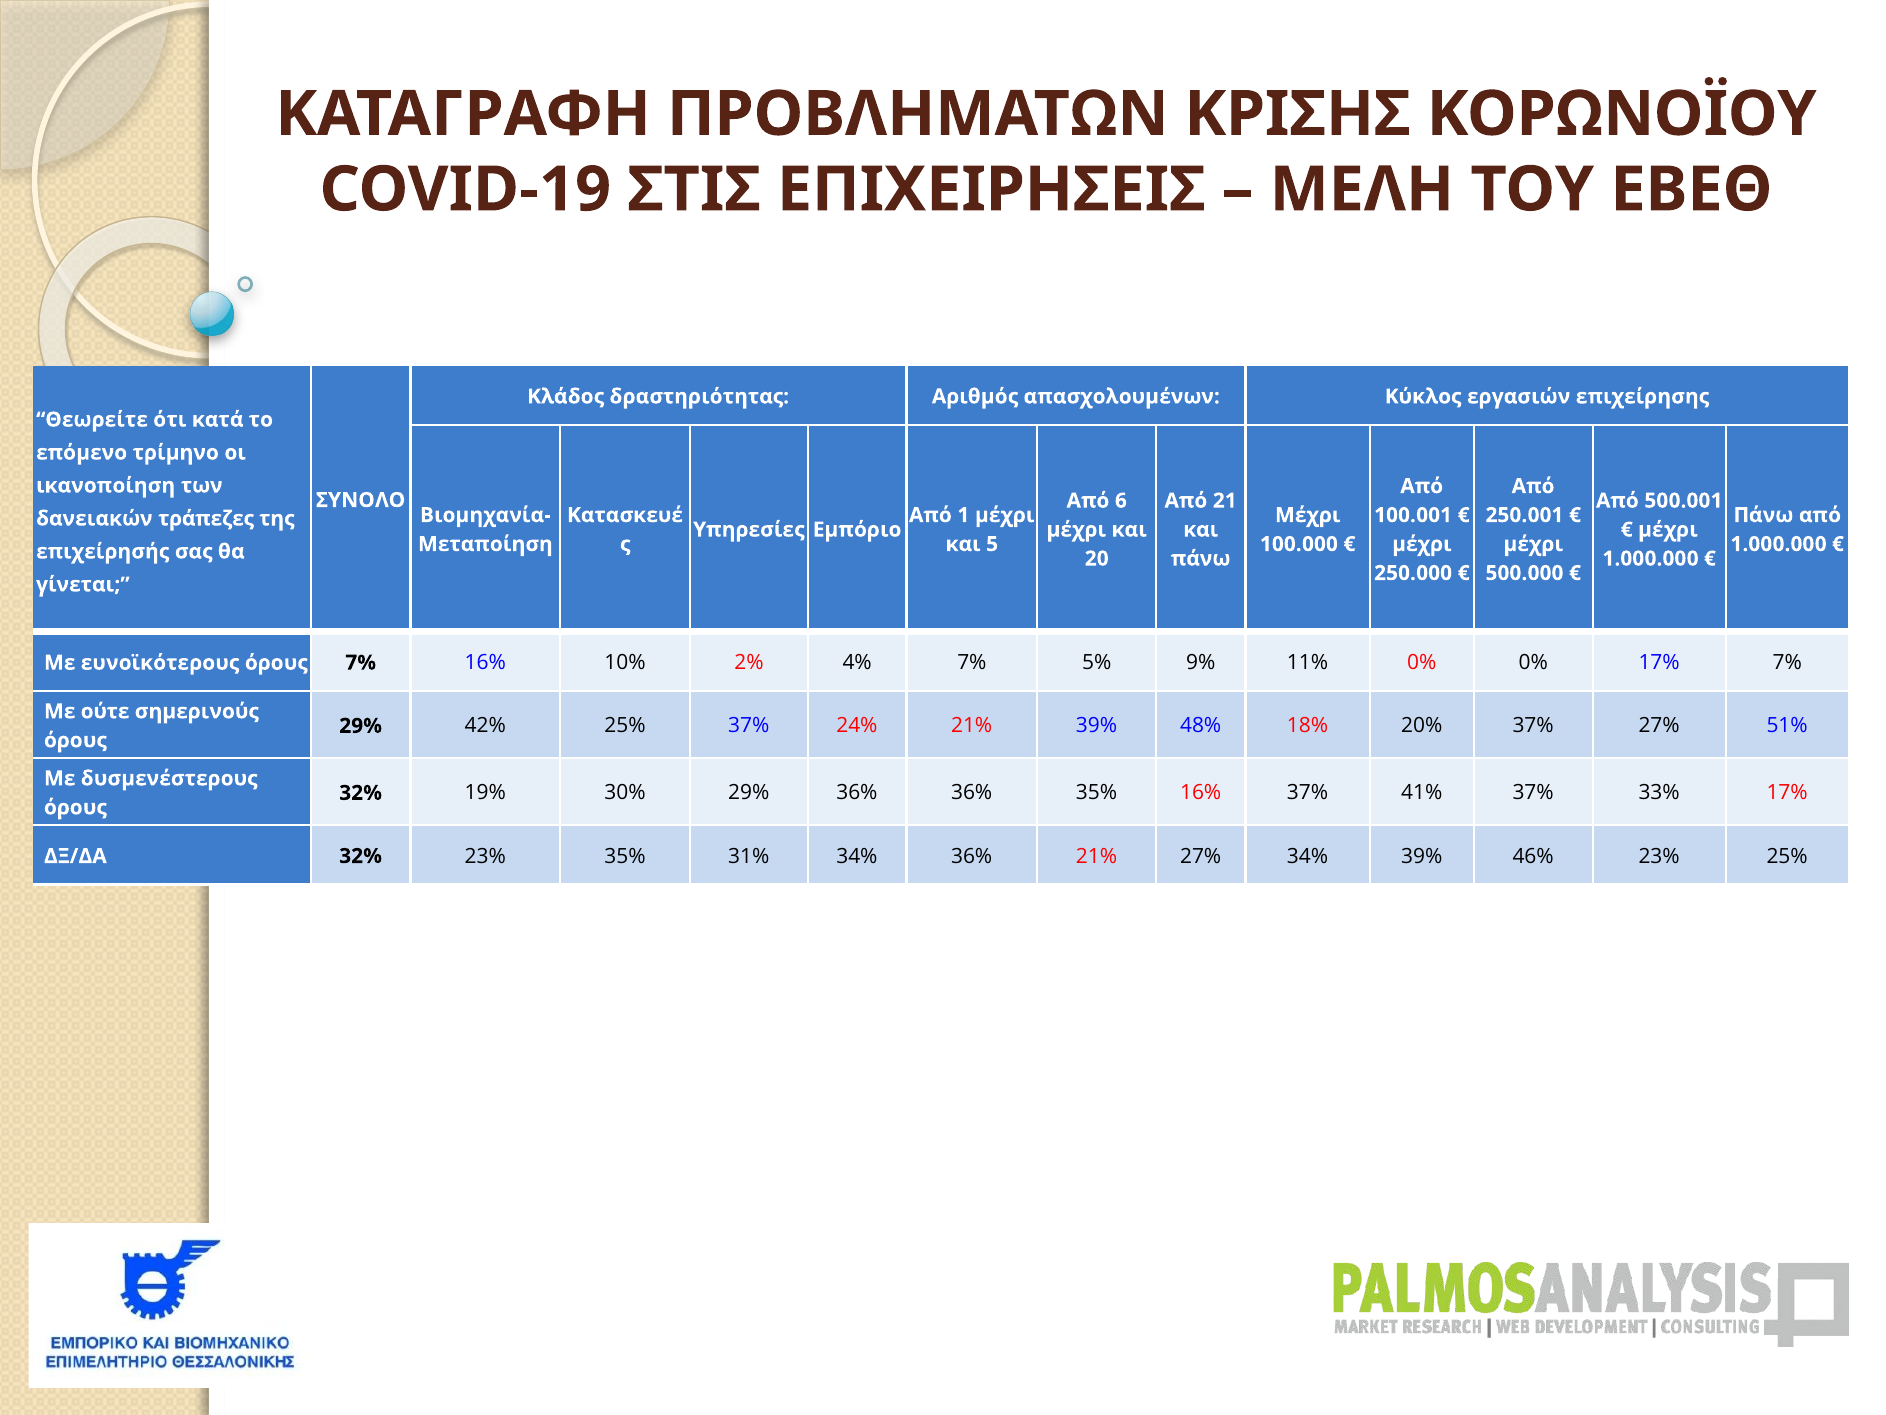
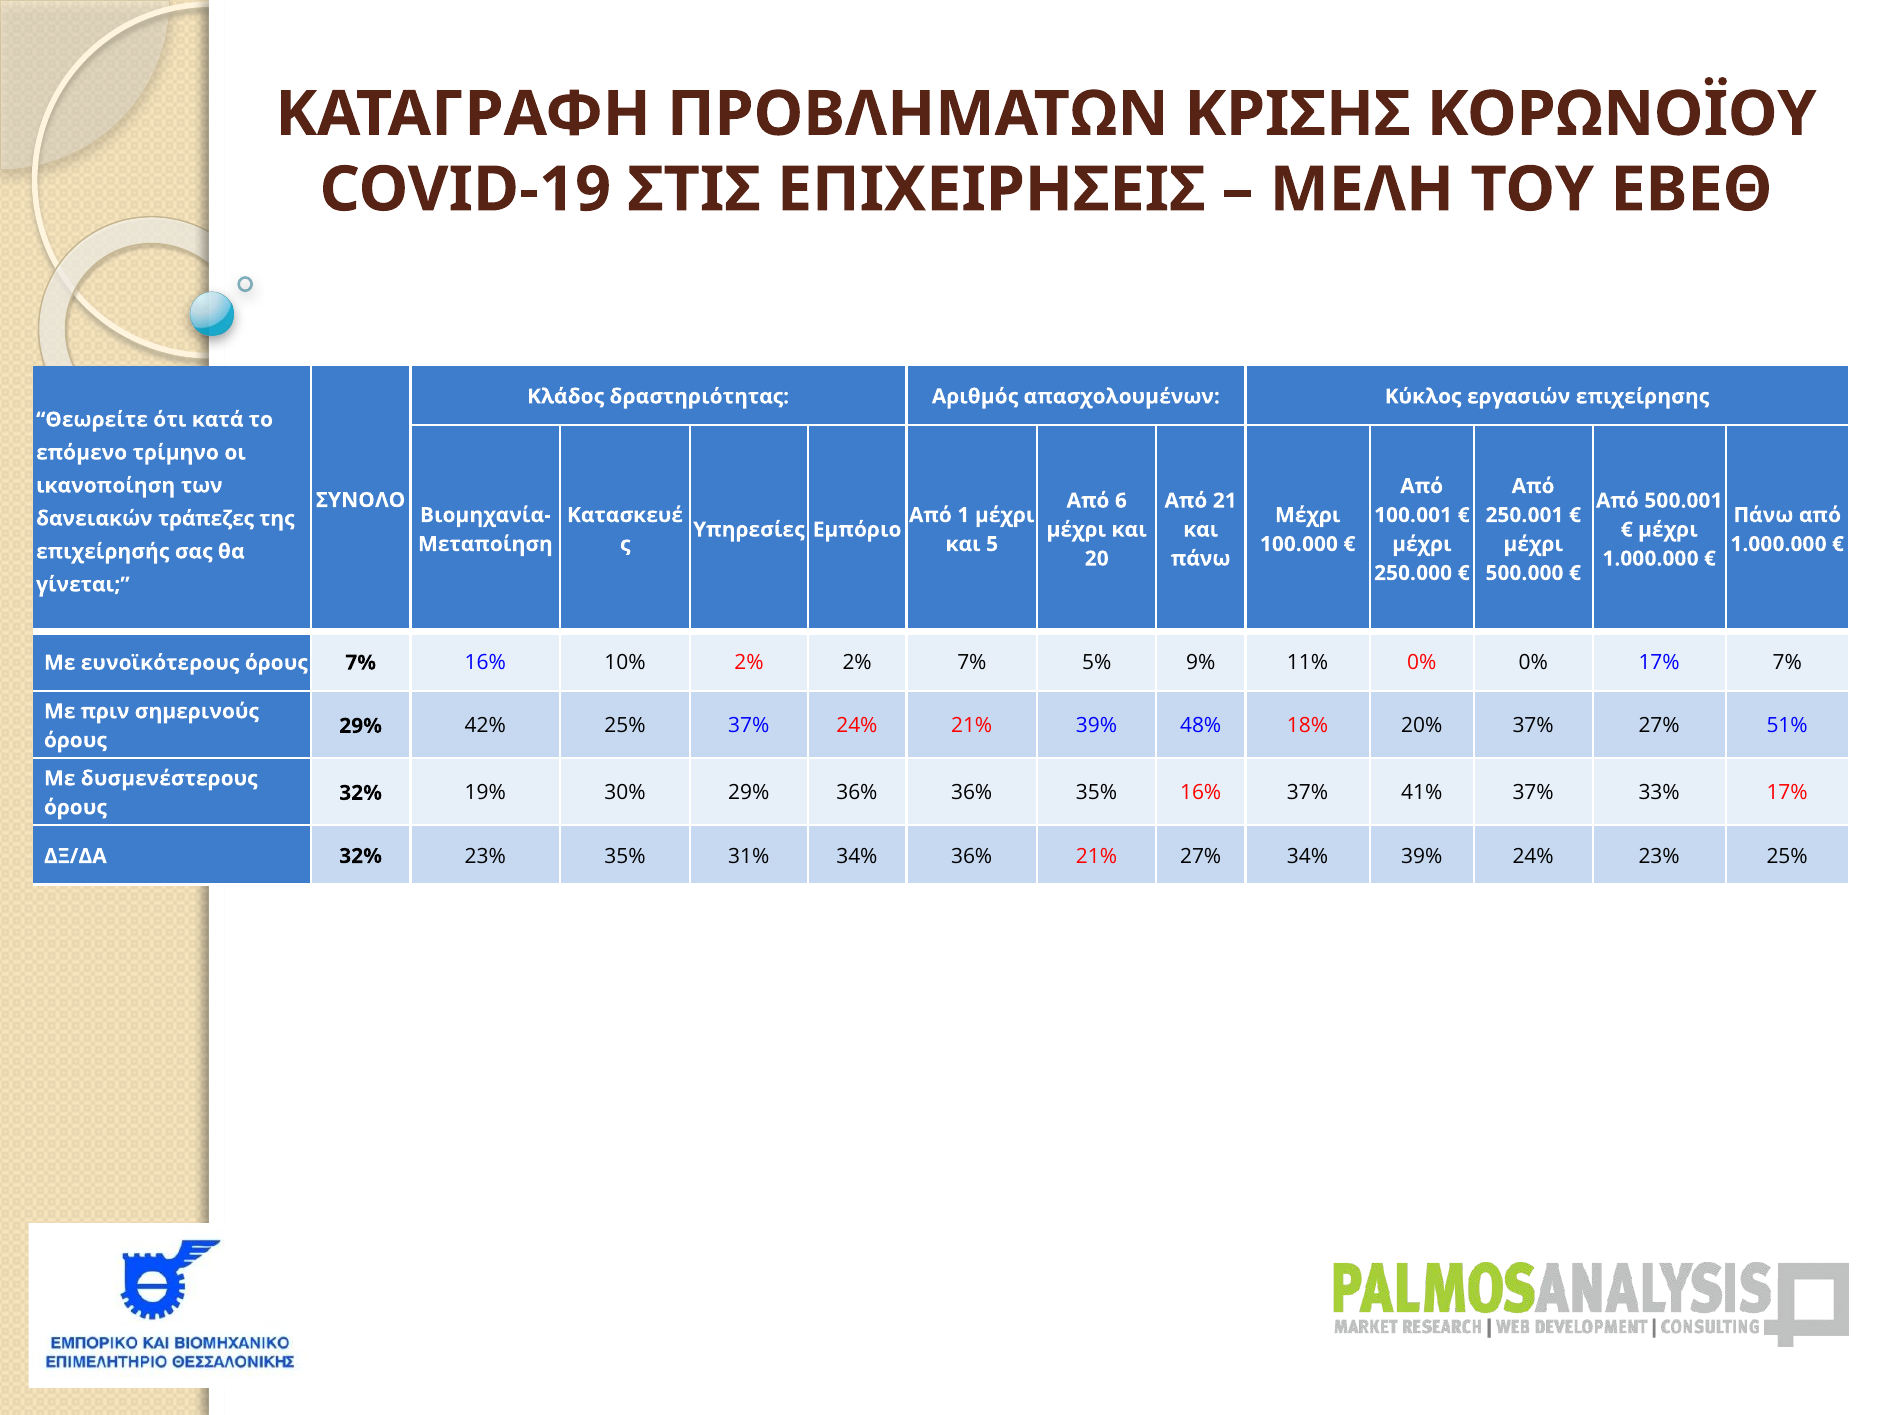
2% 4%: 4% -> 2%
ούτε: ούτε -> πριν
39% 46%: 46% -> 24%
